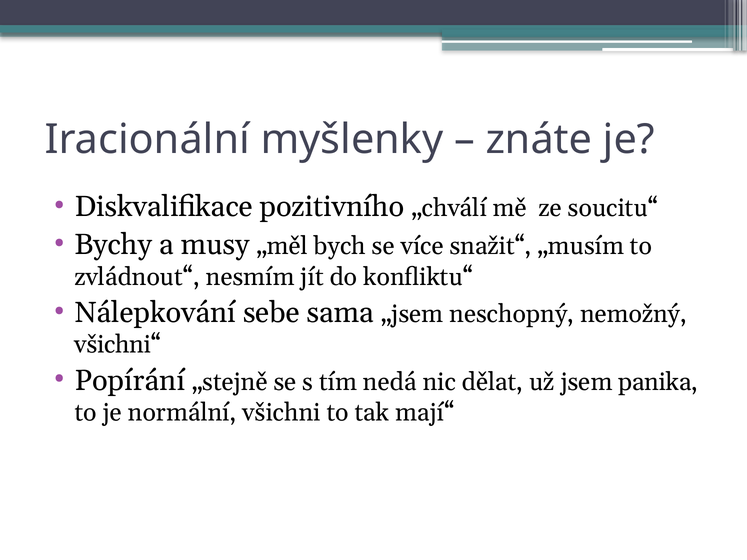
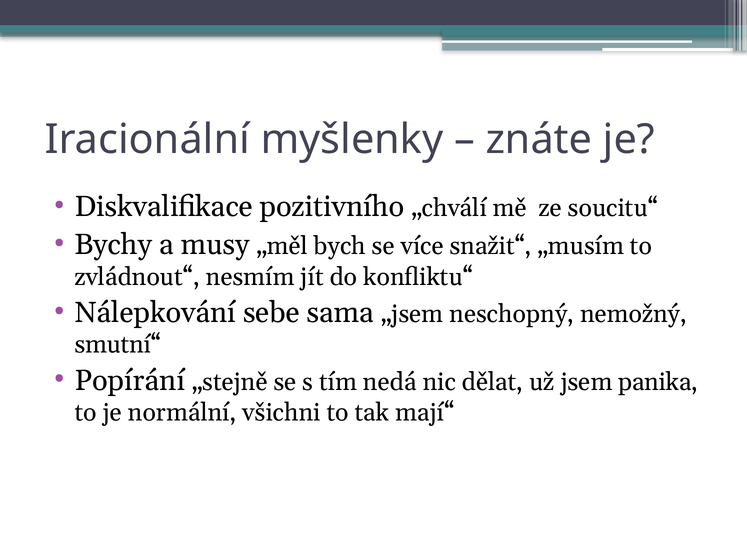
všichni“: všichni“ -> smutní“
